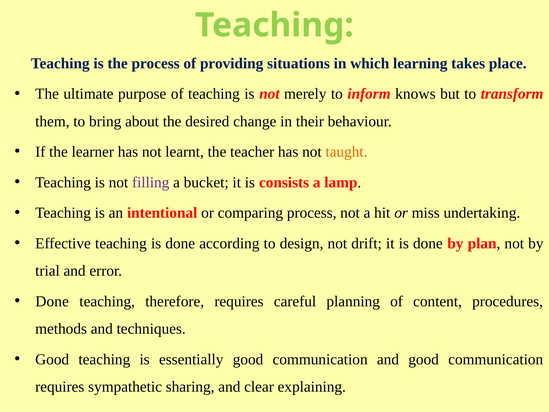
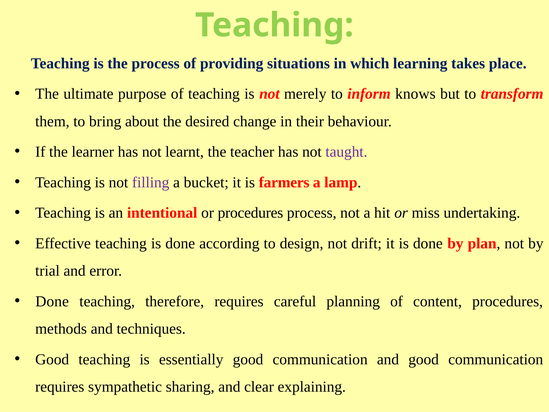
taught colour: orange -> purple
consists: consists -> farmers
or comparing: comparing -> procedures
